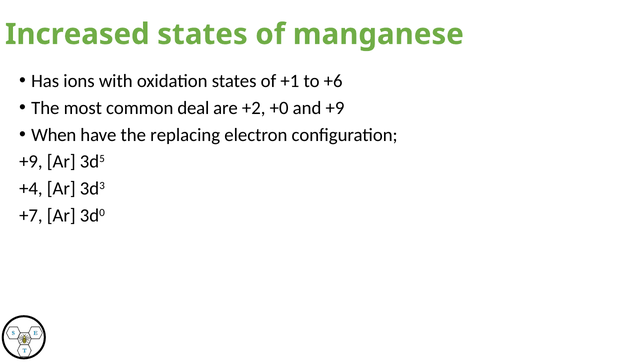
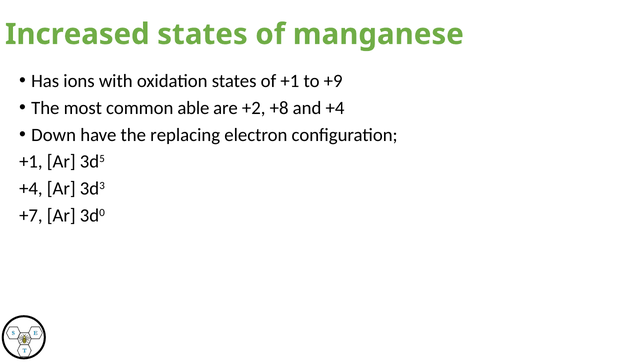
+6: +6 -> +9
deal: deal -> able
+0: +0 -> +8
and +9: +9 -> +4
When: When -> Down
+9 at (31, 162): +9 -> +1
